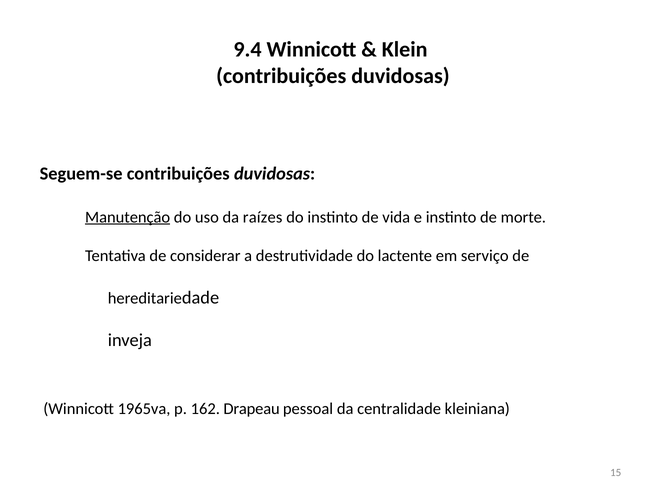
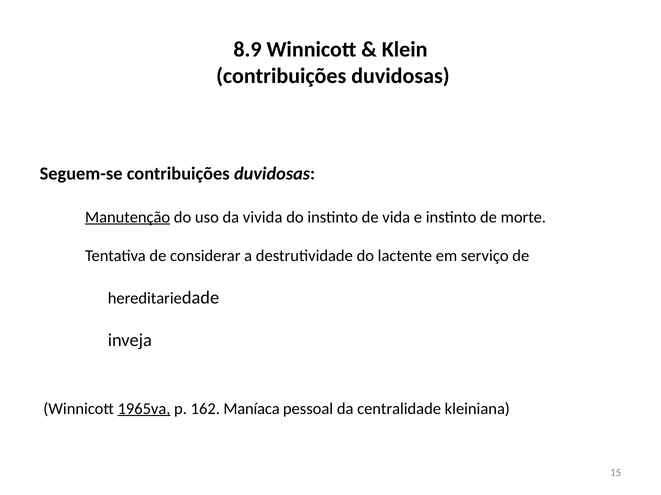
9.4: 9.4 -> 8.9
raízes: raízes -> vivida
1965va underline: none -> present
Drapeau: Drapeau -> Maníaca
